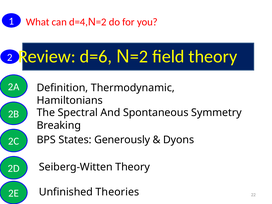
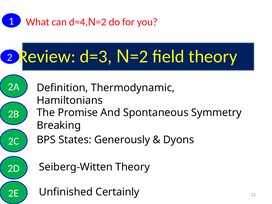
d=6: d=6 -> d=3
Spectral: Spectral -> Promise
Theories: Theories -> Certainly
